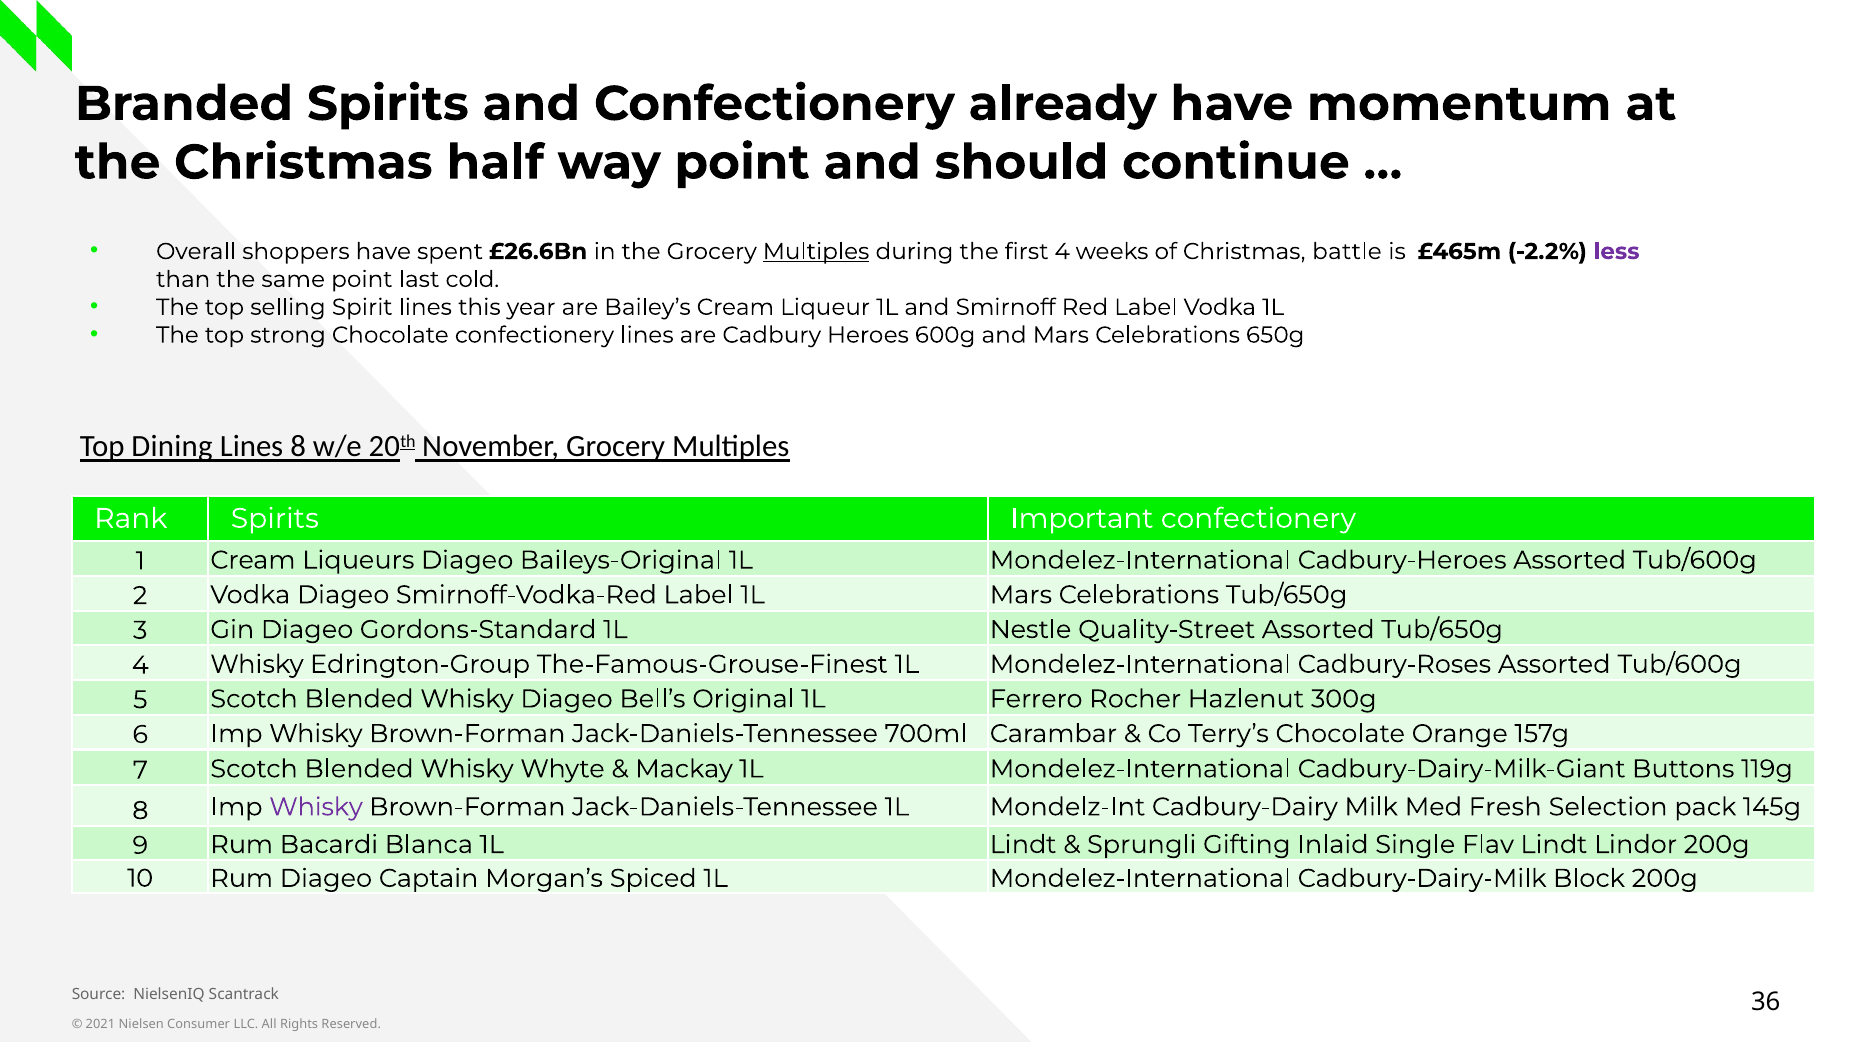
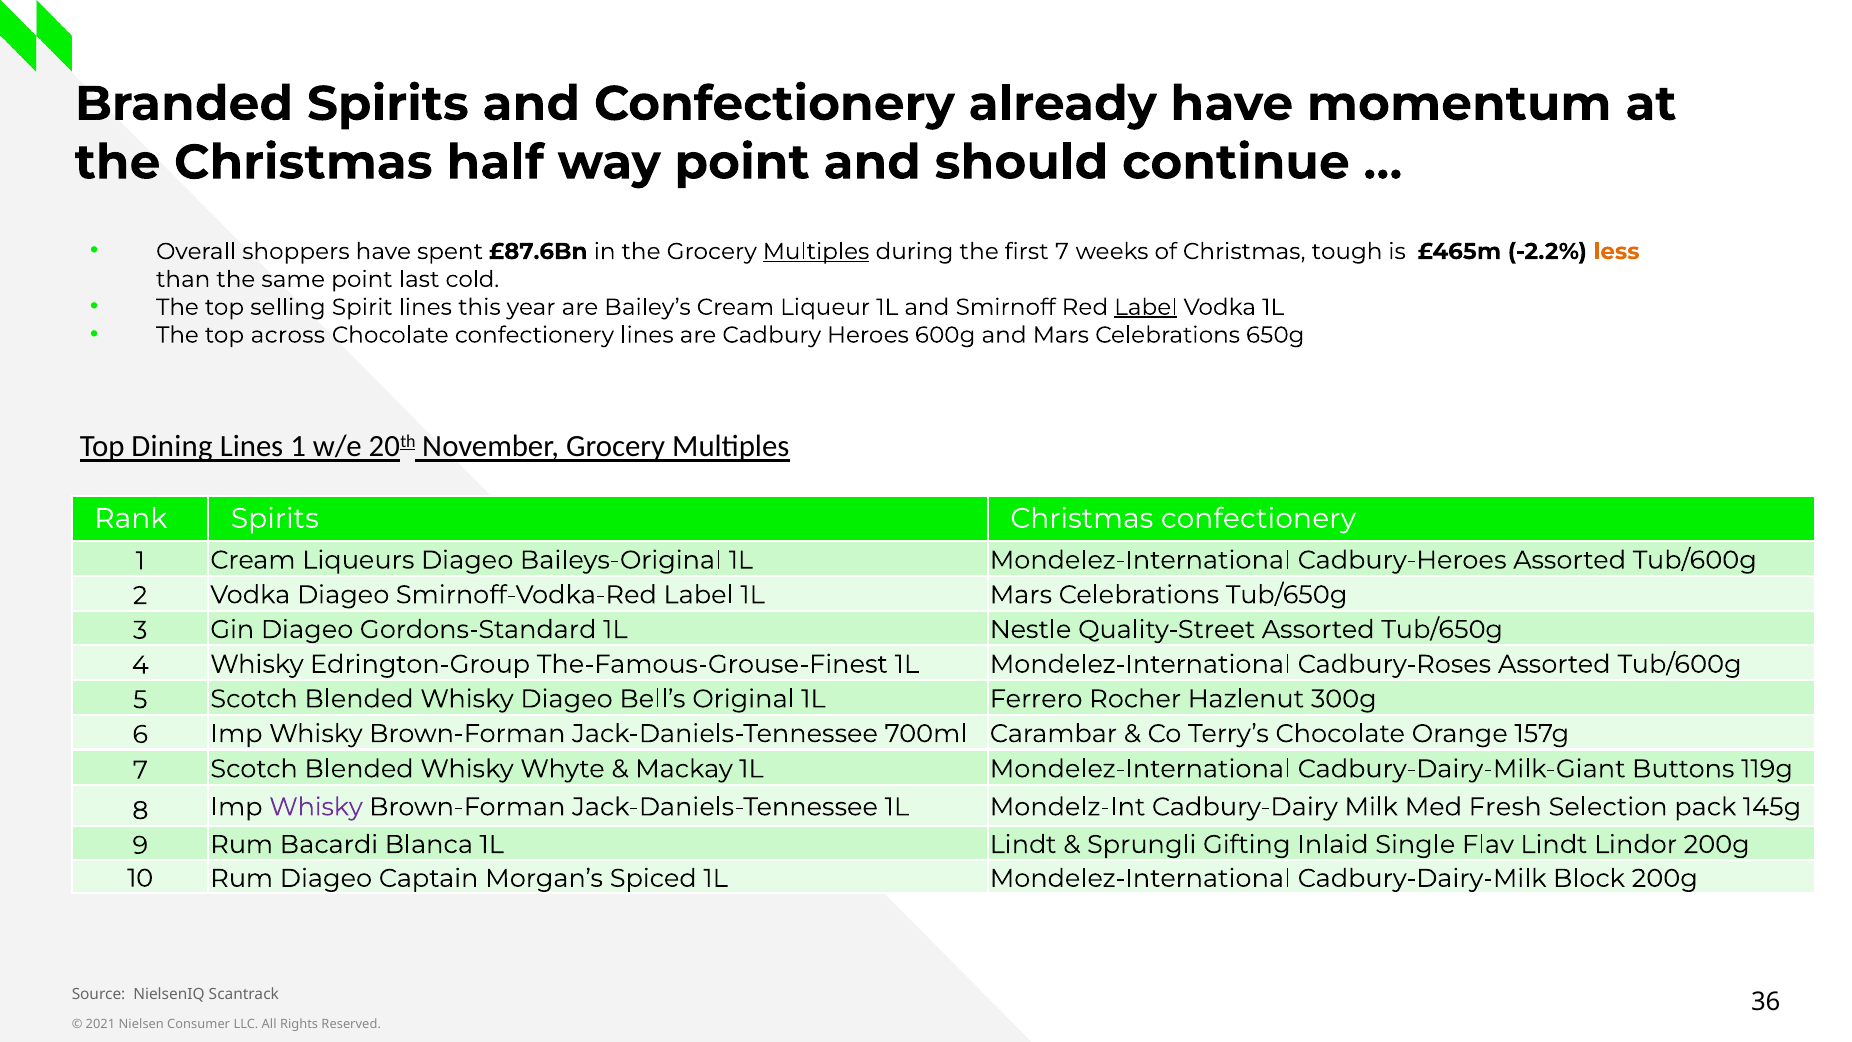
£26.6Bn: £26.6Bn -> £87.6Bn
first 4: 4 -> 7
battle: battle -> tough
less colour: purple -> orange
Label at (1146, 307) underline: none -> present
strong: strong -> across
Lines 8: 8 -> 1
Spirits Important: Important -> Christmas
